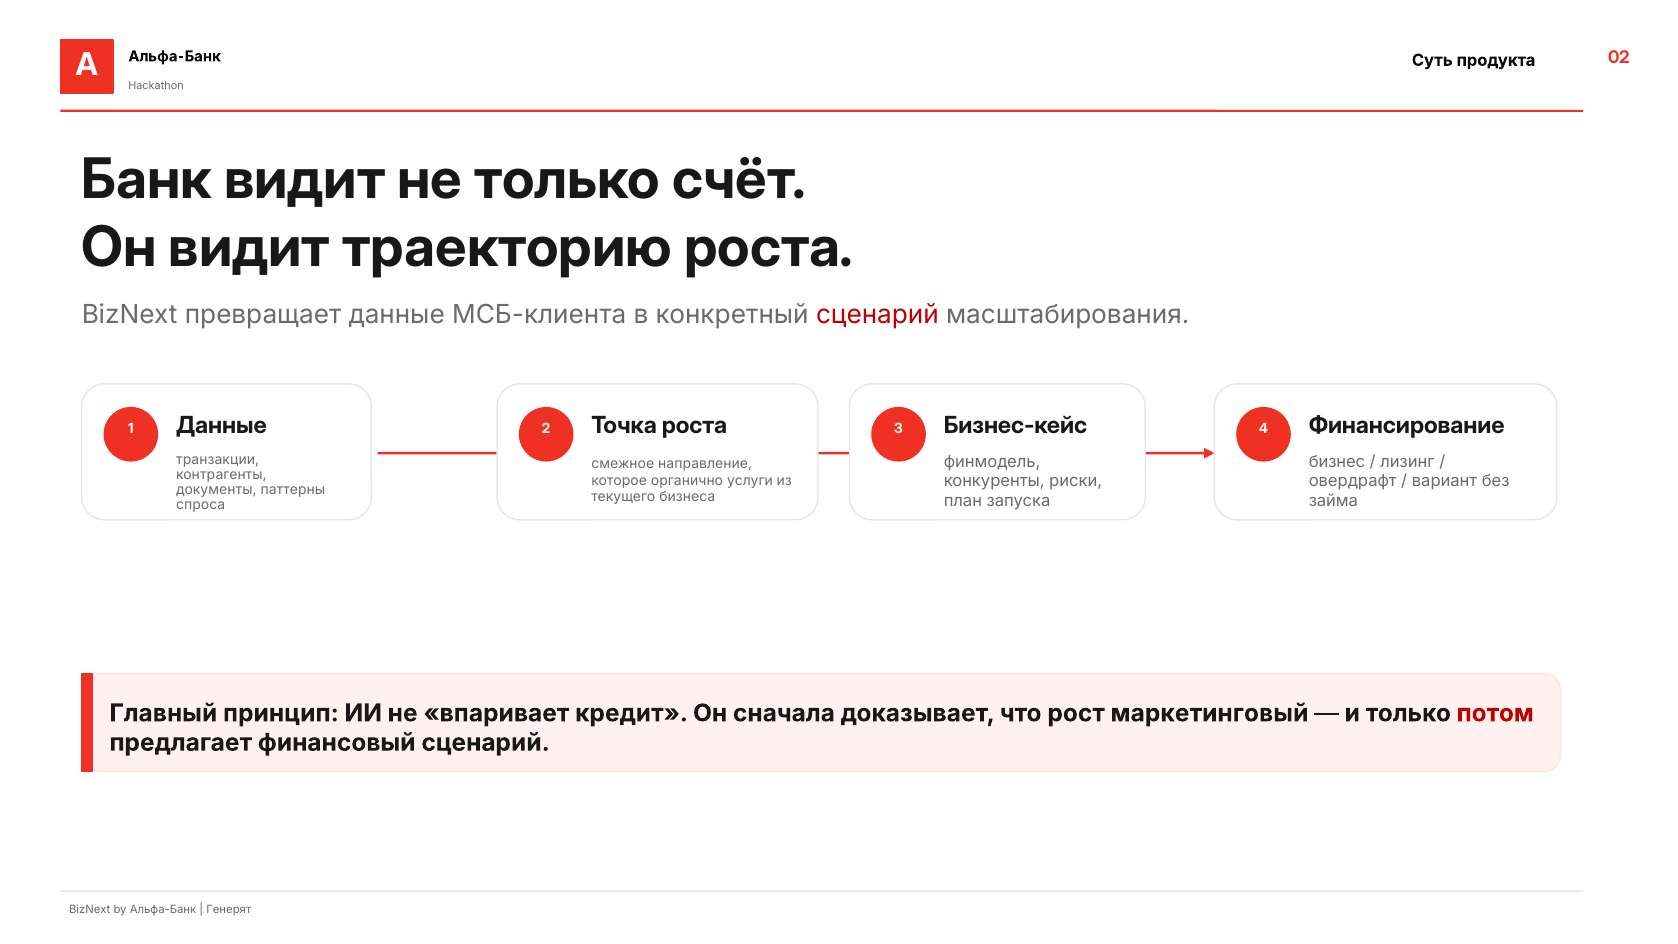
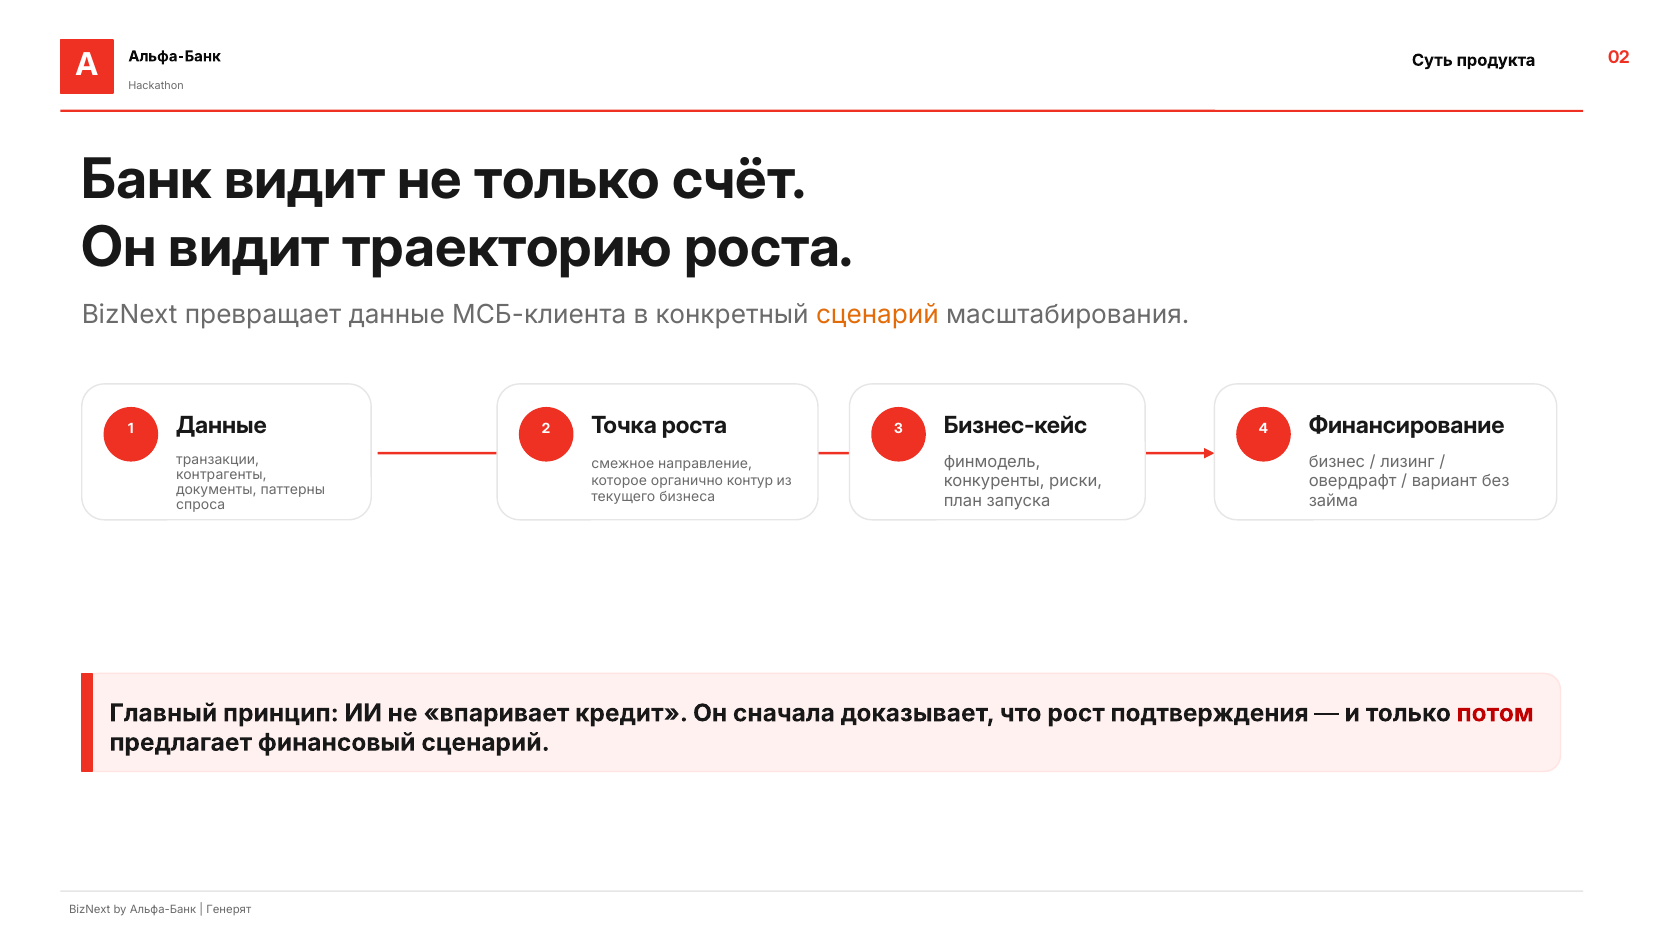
сценарий at (877, 315) colour: red -> orange
услуги: услуги -> контур
маркетинговый: маркетинговый -> подтверждения
